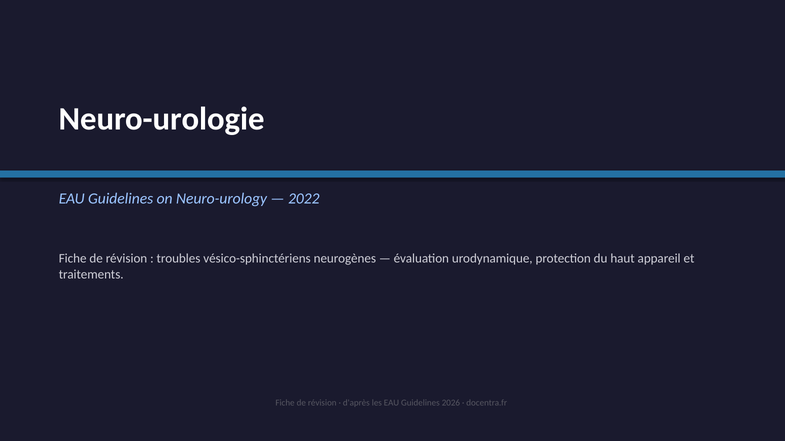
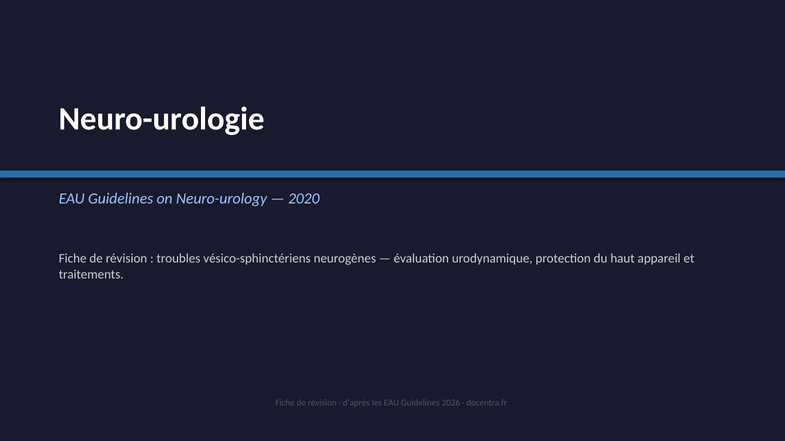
2022: 2022 -> 2020
